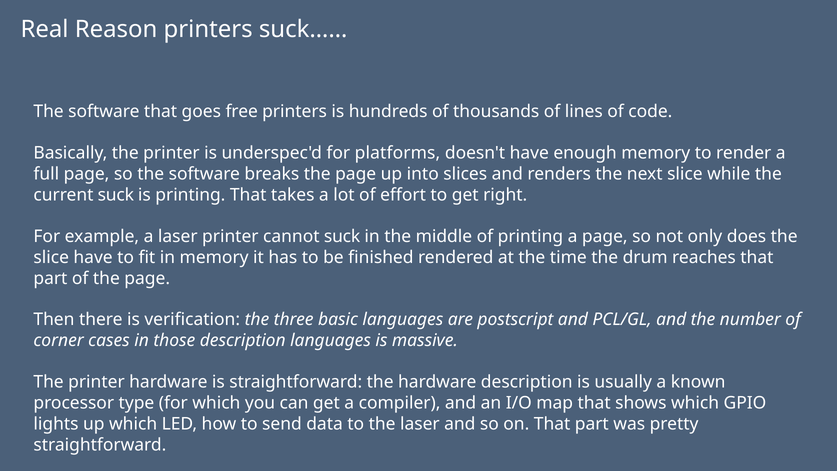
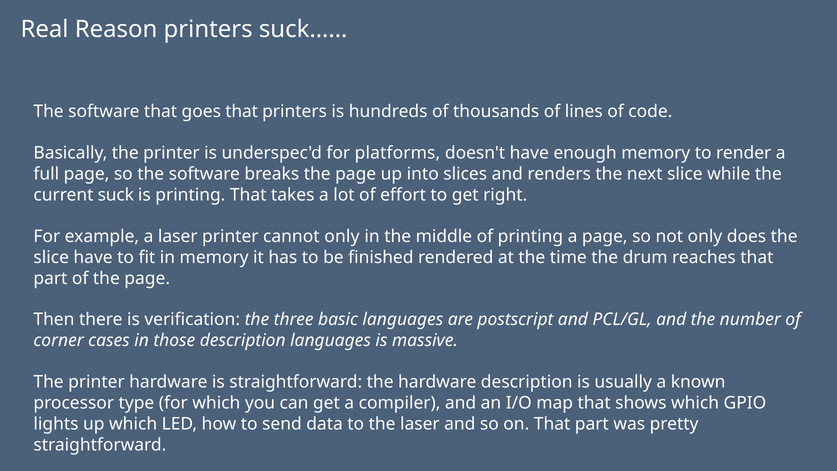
goes free: free -> that
cannot suck: suck -> only
